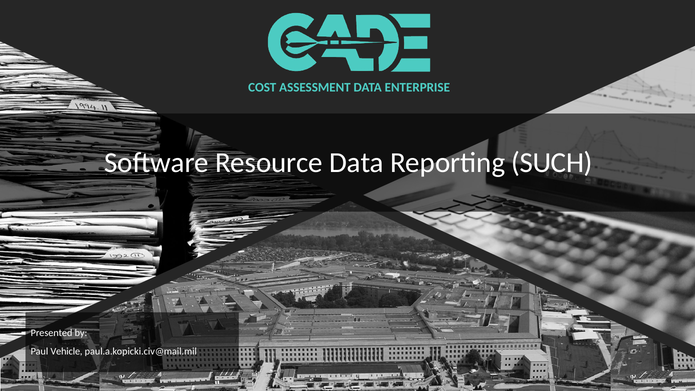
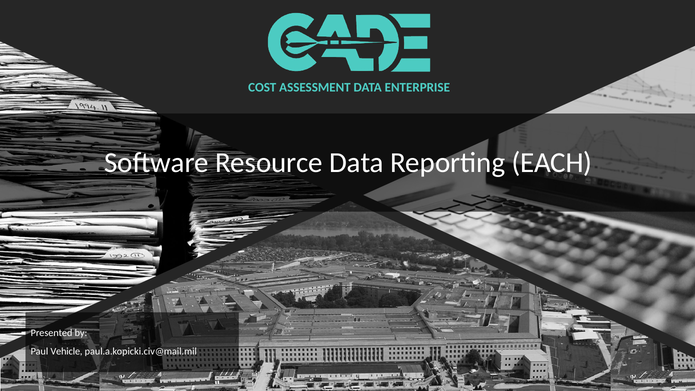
SUCH: SUCH -> EACH
